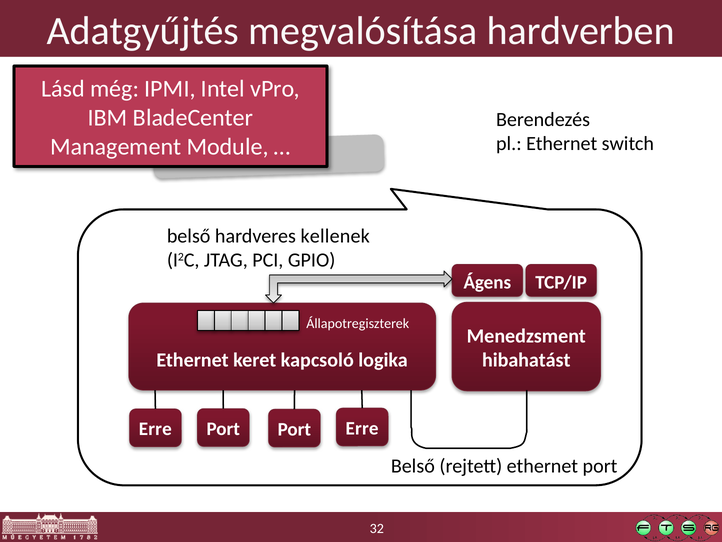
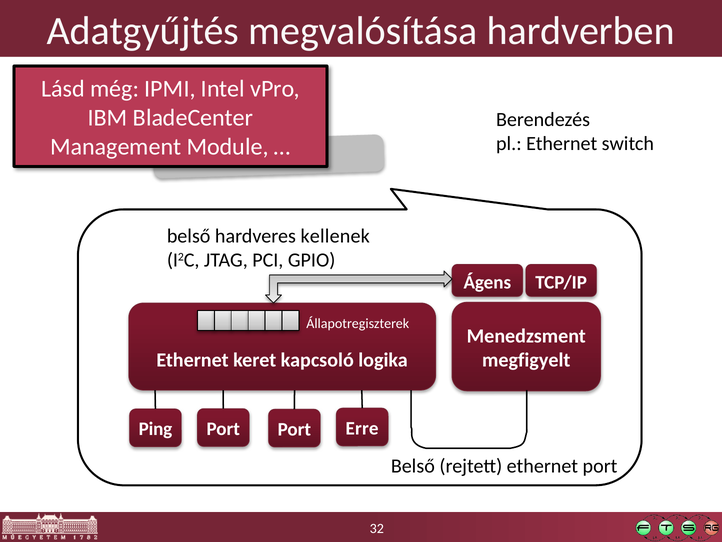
hibahatást: hibahatást -> megfigyelt
Erre at (155, 429): Erre -> Ping
